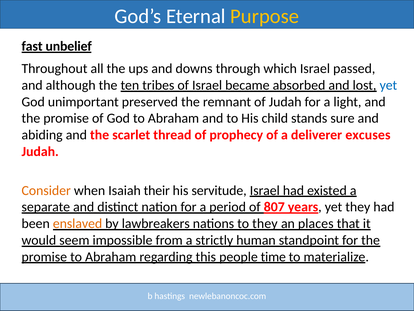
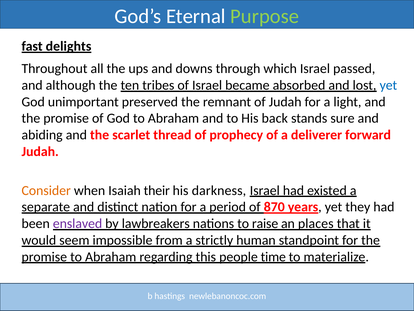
Purpose colour: yellow -> light green
unbelief: unbelief -> delights
child: child -> back
excuses: excuses -> forward
servitude: servitude -> darkness
807: 807 -> 870
enslaved colour: orange -> purple
to they: they -> raise
